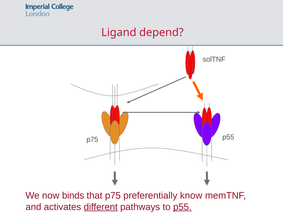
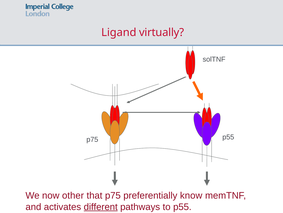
depend: depend -> virtually
binds: binds -> other
p55 at (182, 206) underline: present -> none
